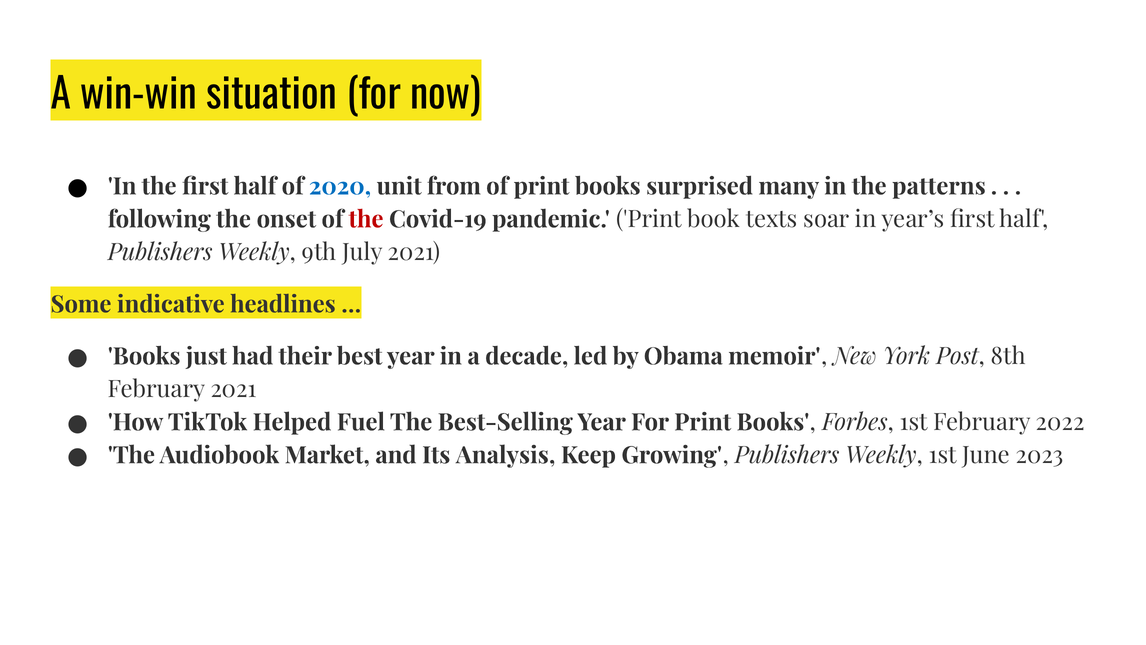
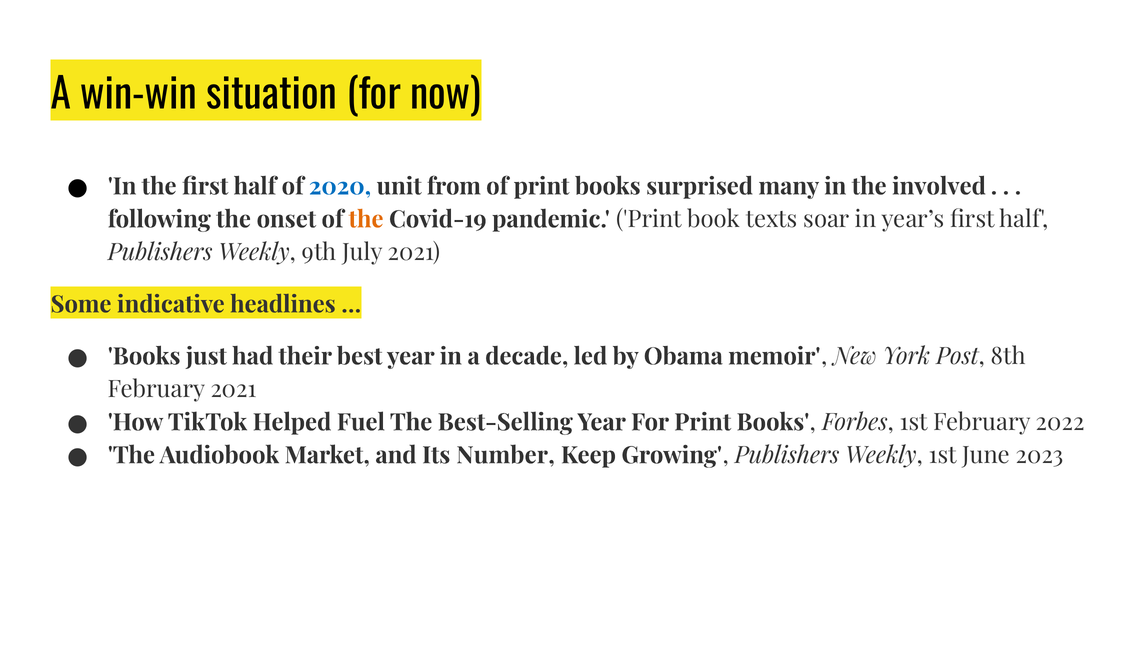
patterns: patterns -> involved
the at (366, 219) colour: red -> orange
Analysis: Analysis -> Number
